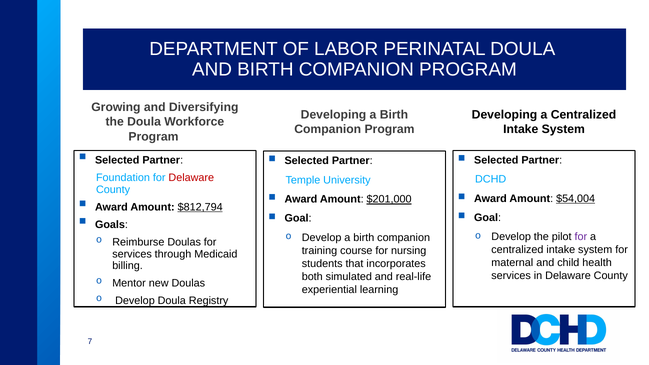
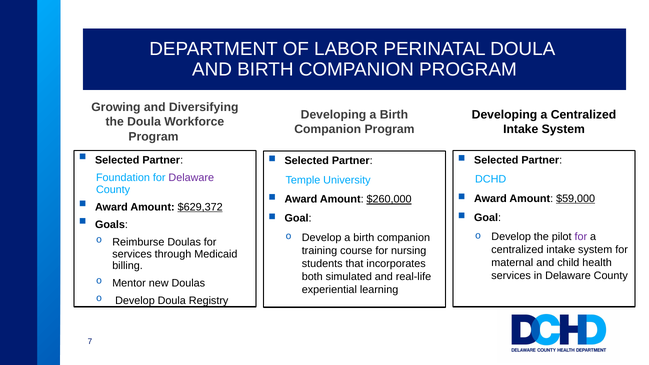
Delaware at (191, 178) colour: red -> purple
$54,004: $54,004 -> $59,000
$201,000: $201,000 -> $260,000
$812,794: $812,794 -> $629,372
